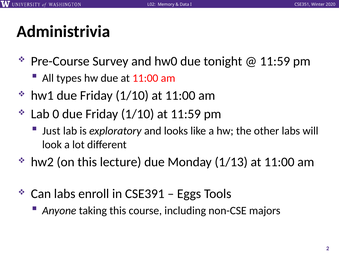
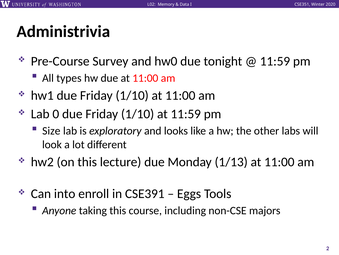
Just: Just -> Size
Can labs: labs -> into
